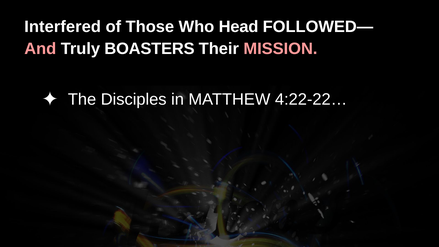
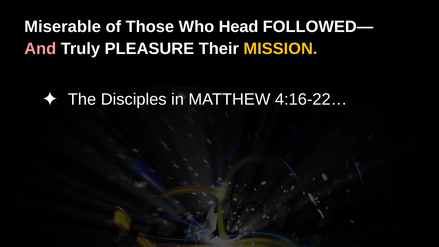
Interfered: Interfered -> Miserable
BOASTERS: BOASTERS -> PLEASURE
MISSION colour: pink -> yellow
4:22-22…: 4:22-22… -> 4:16-22…
